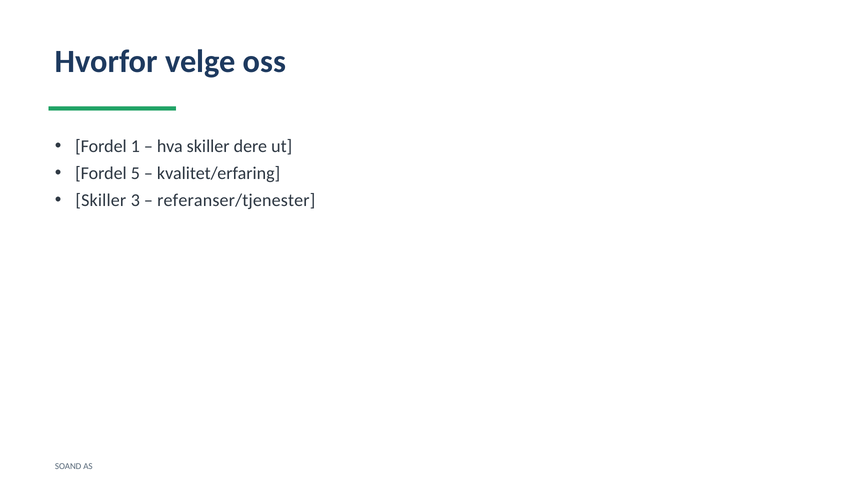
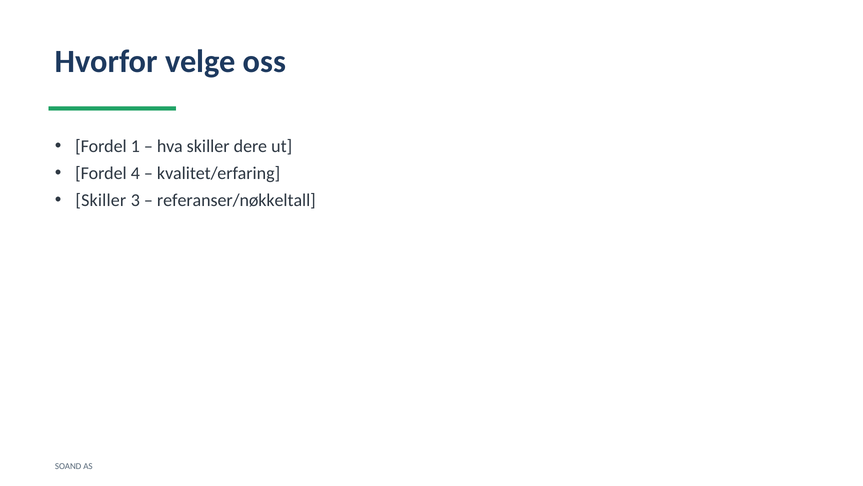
5: 5 -> 4
referanser/tjenester: referanser/tjenester -> referanser/nøkkeltall
